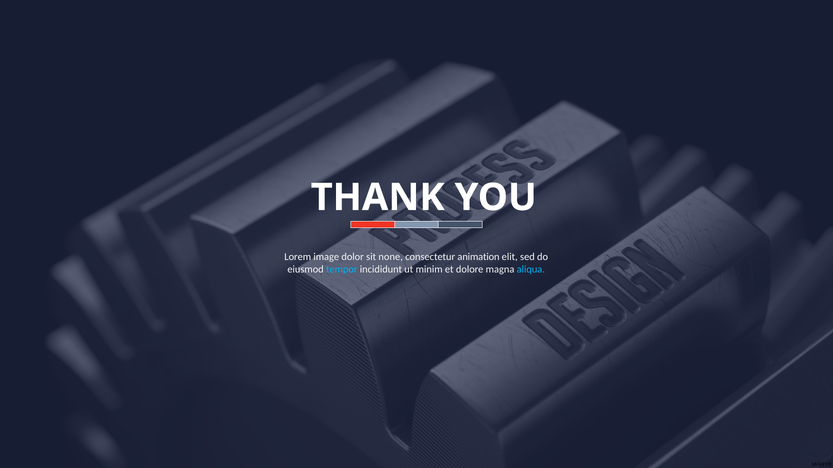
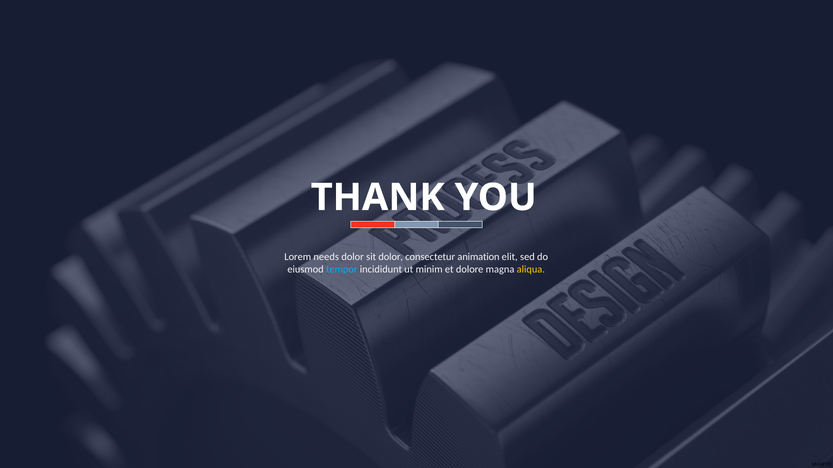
image: image -> needs
sit none: none -> dolor
aliqua colour: light blue -> yellow
